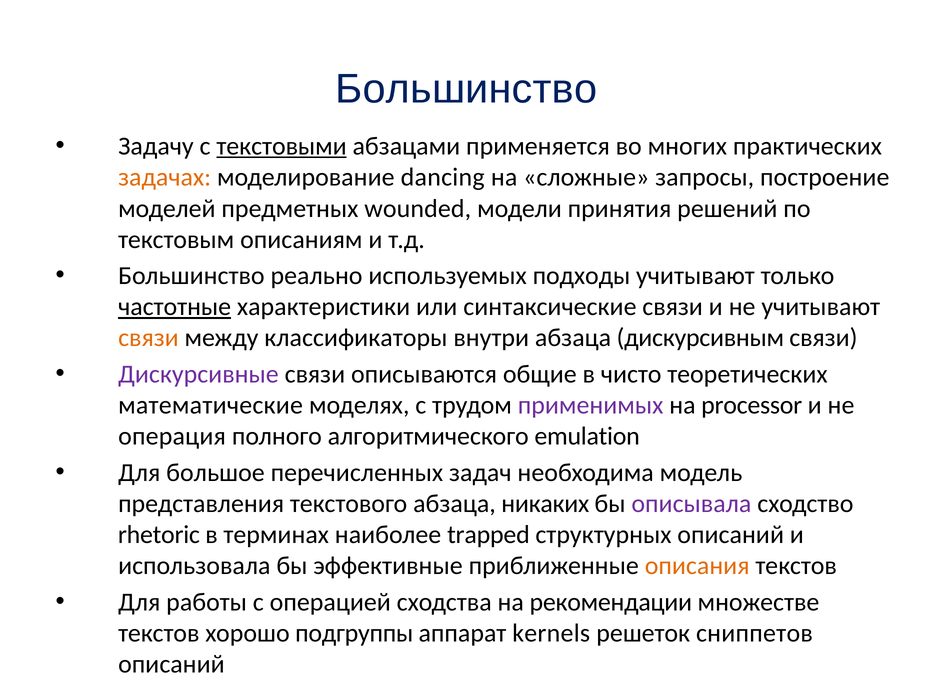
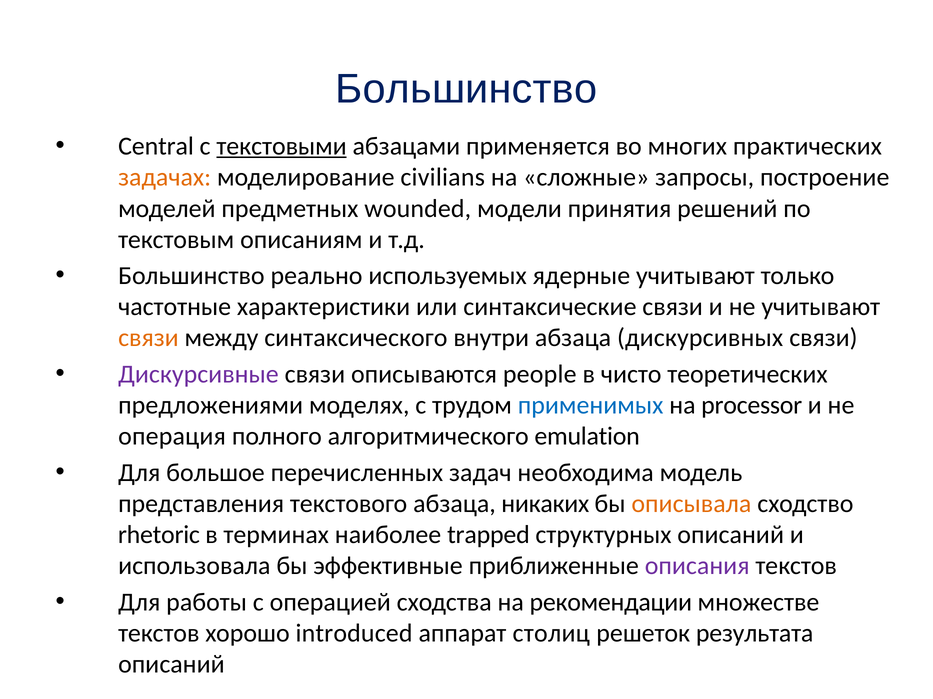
Задачу: Задачу -> Central
dancing: dancing -> civilians
подходы: подходы -> ядерные
частотные underline: present -> none
классификаторы: классификаторы -> синтаксического
дискурсивным: дискурсивным -> дискурсивных
общие: общие -> people
математические: математические -> предложениями
применимых colour: purple -> blue
описывала colour: purple -> orange
описания colour: orange -> purple
подгруппы: подгруппы -> introduced
kernels: kernels -> столиц
сниппетов: сниппетов -> результата
